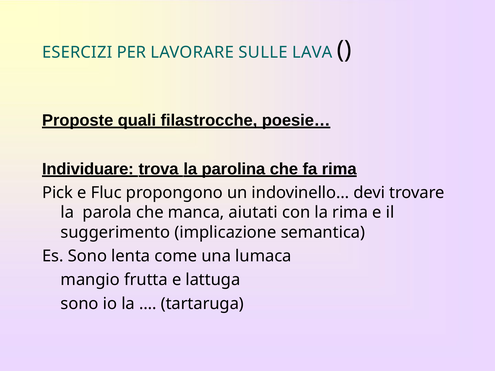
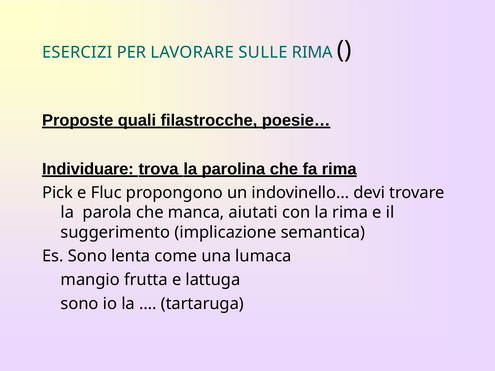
SULLE LAVA: LAVA -> RIMA
